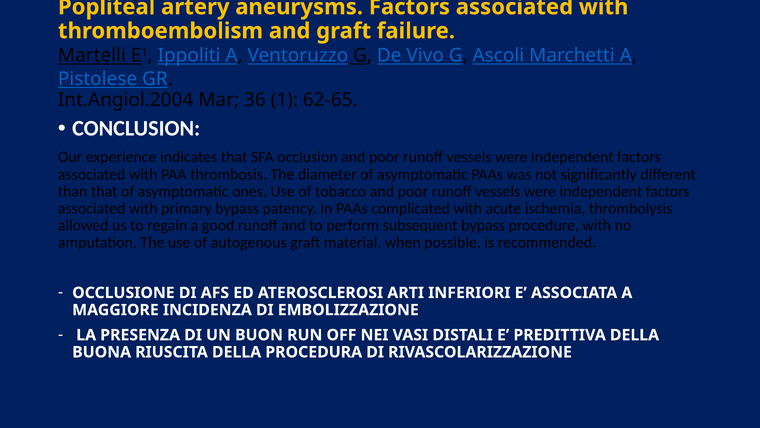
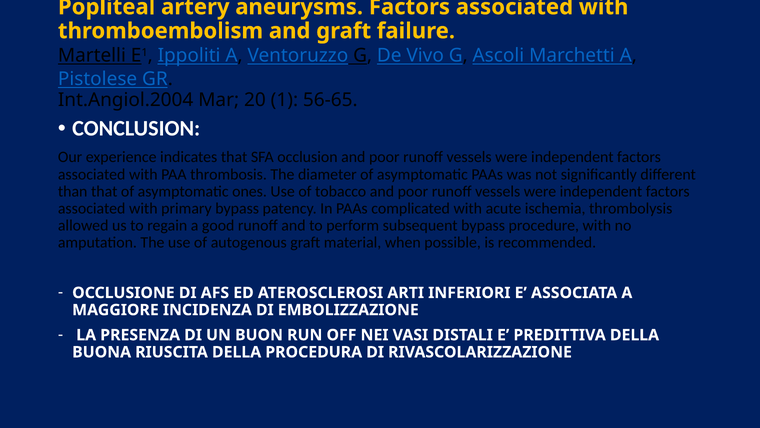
36: 36 -> 20
62-65: 62-65 -> 56-65
